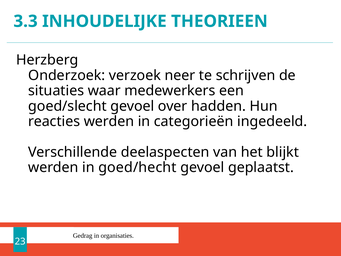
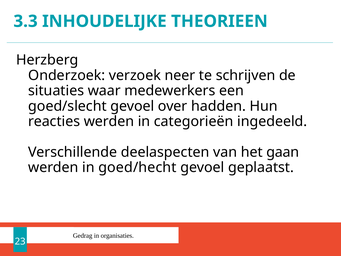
blijkt: blijkt -> gaan
